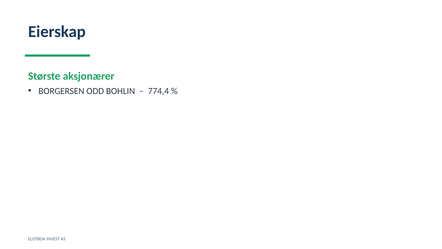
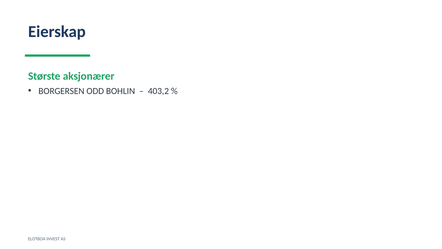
774,4: 774,4 -> 403,2
